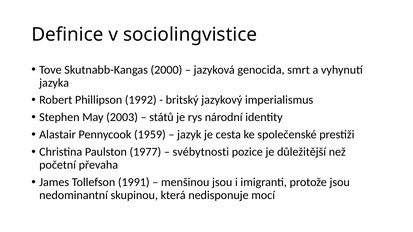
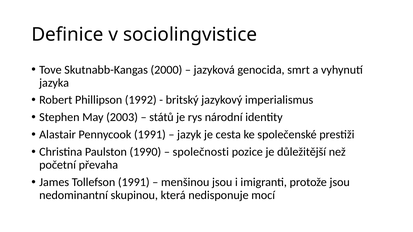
Pennycook 1959: 1959 -> 1991
1977: 1977 -> 1990
svébytnosti: svébytnosti -> společnosti
